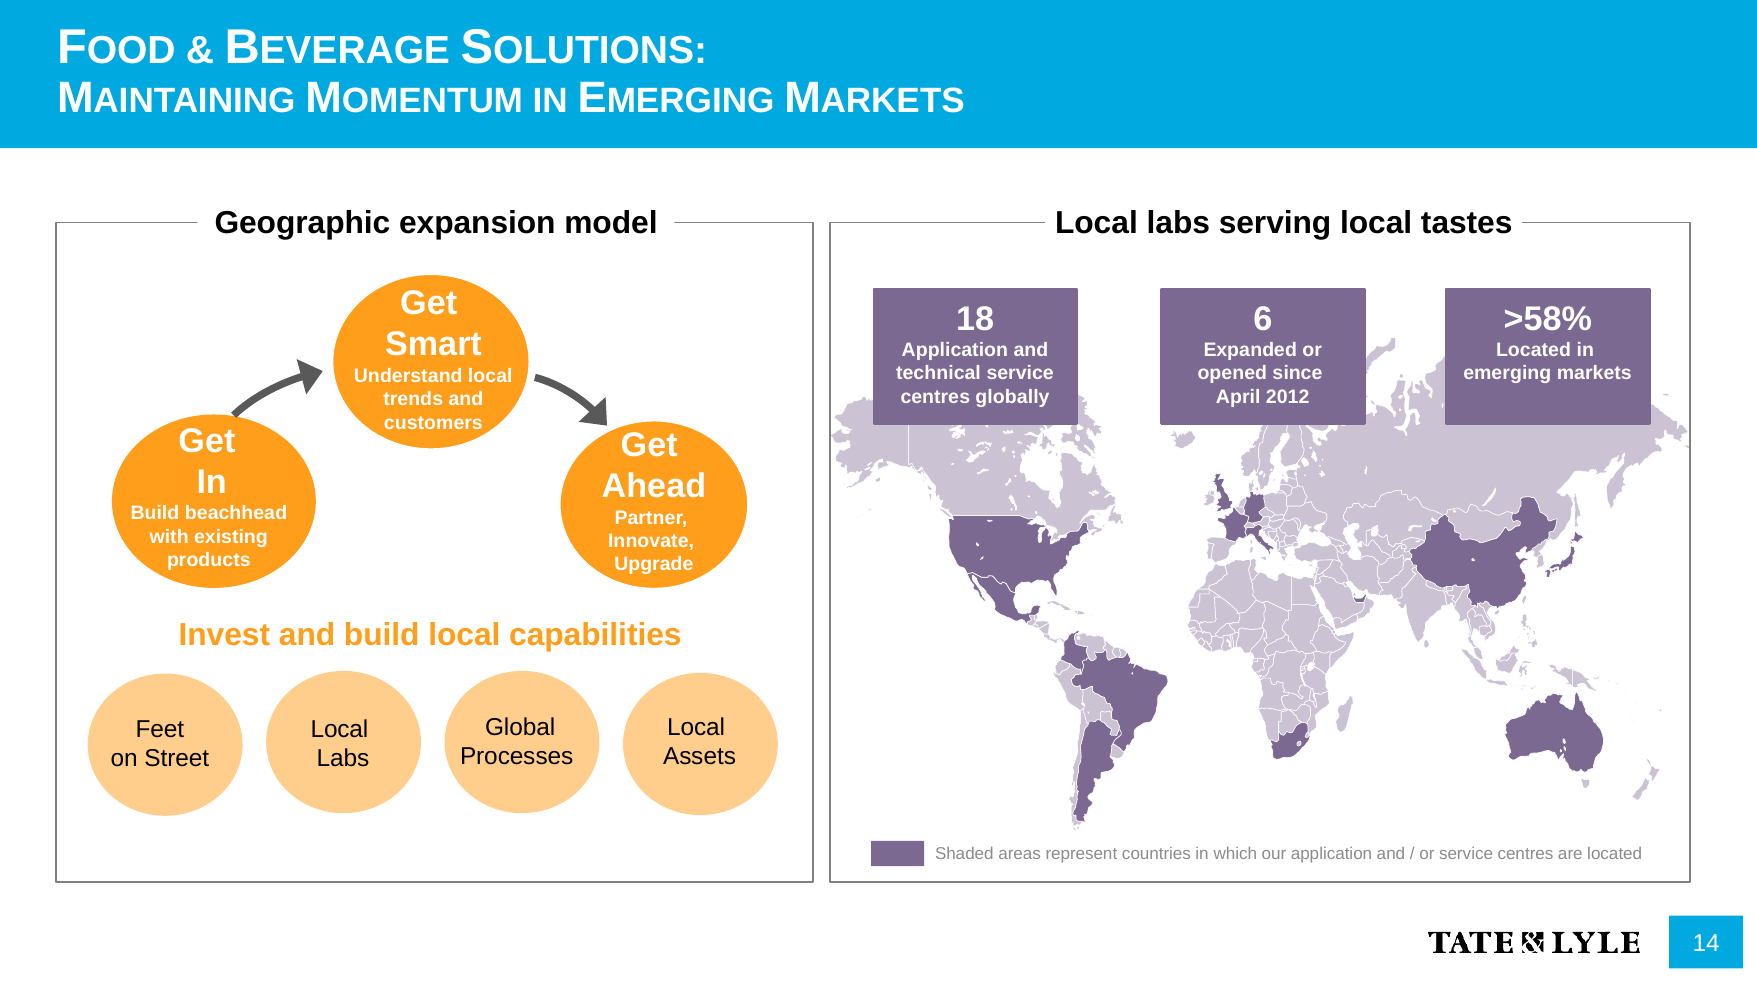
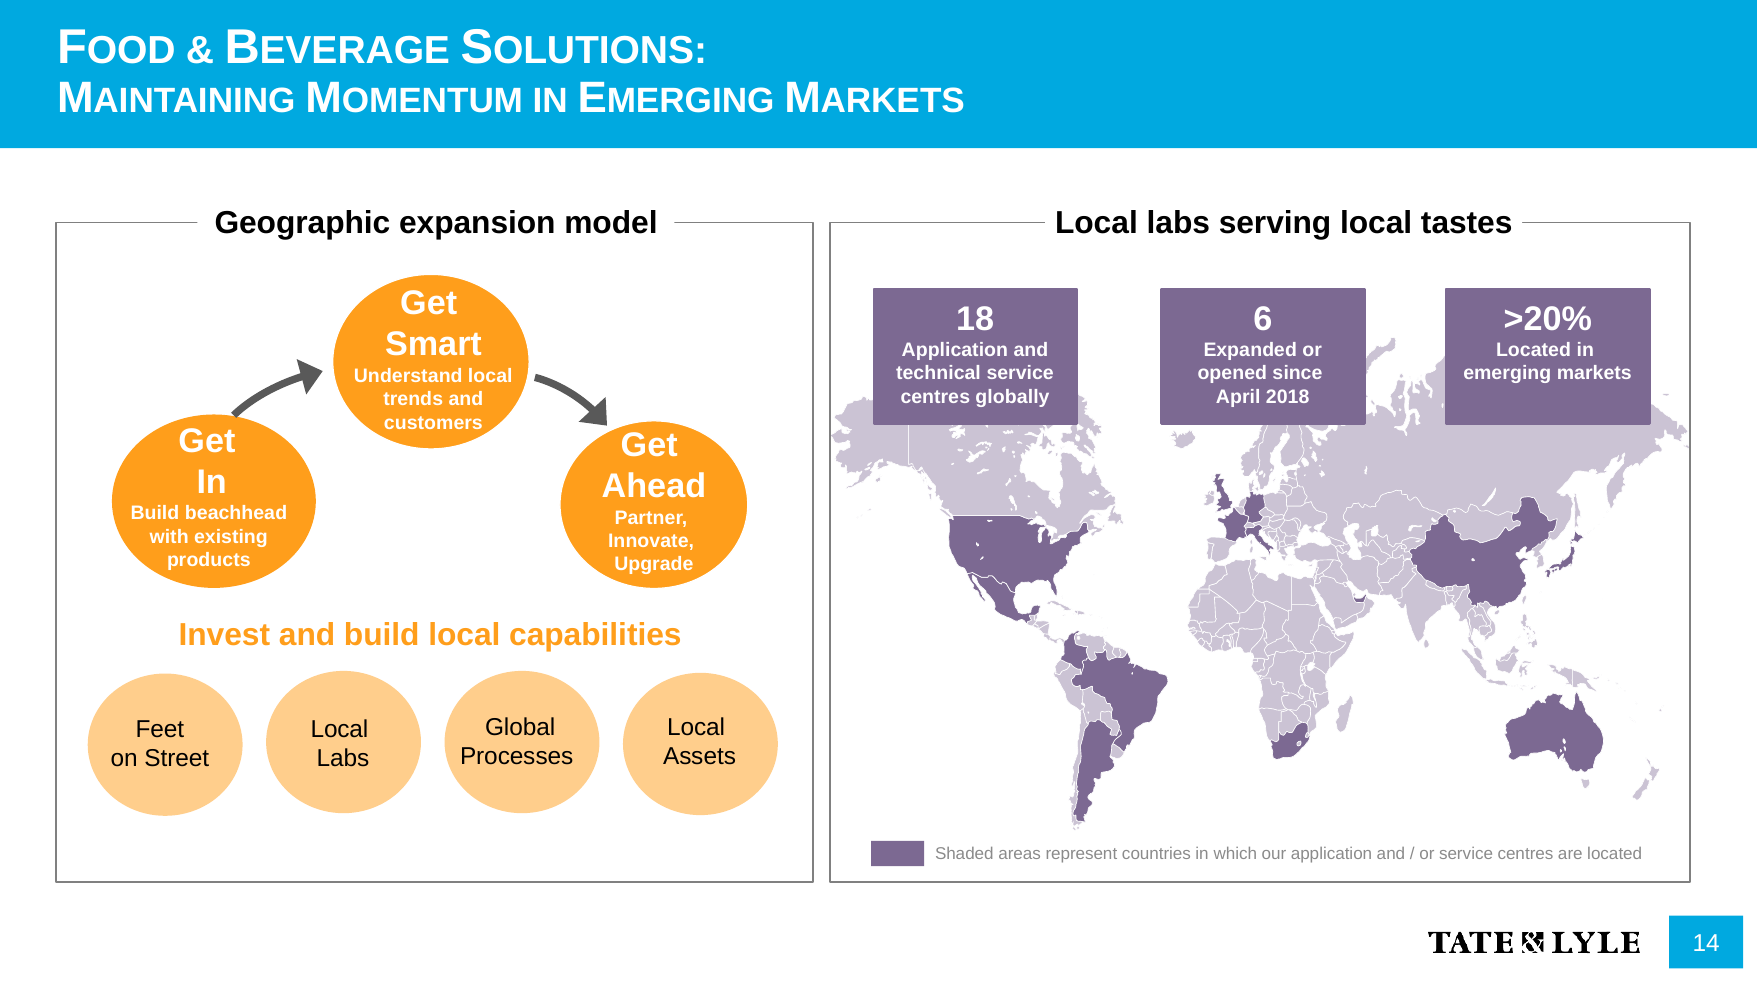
>58%: >58% -> >20%
2012: 2012 -> 2018
